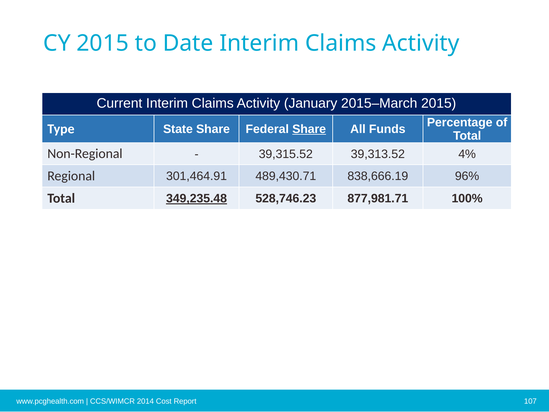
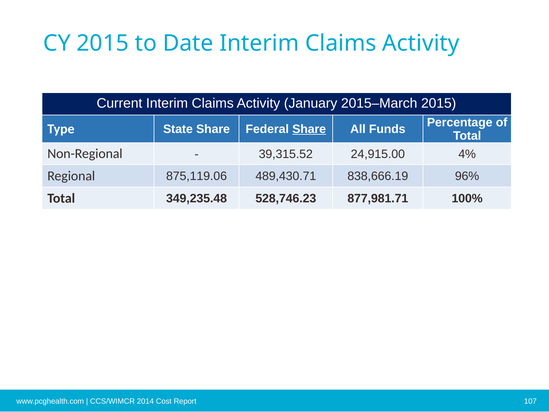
39,313.52: 39,313.52 -> 24,915.00
301,464.91: 301,464.91 -> 875,119.06
349,235.48 underline: present -> none
